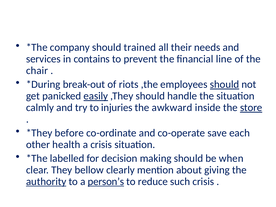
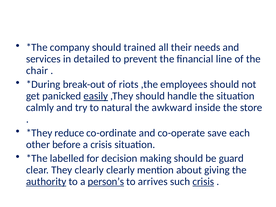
contains: contains -> detailed
should at (225, 84) underline: present -> none
injuries: injuries -> natural
store underline: present -> none
before: before -> reduce
health: health -> before
when: when -> guard
They bellow: bellow -> clearly
reduce: reduce -> arrives
crisis at (203, 182) underline: none -> present
